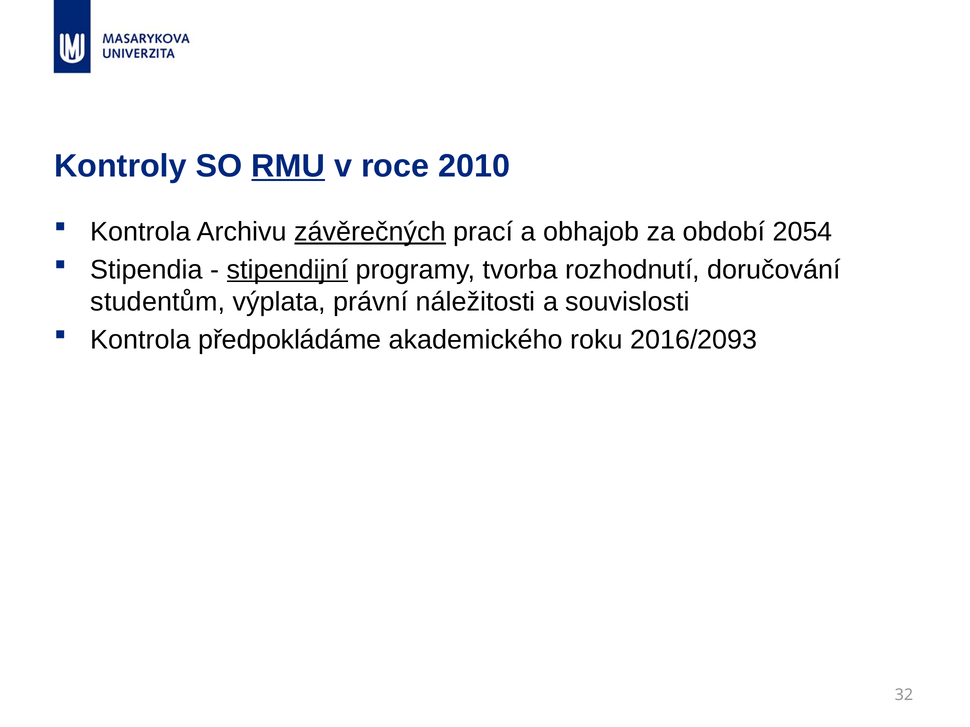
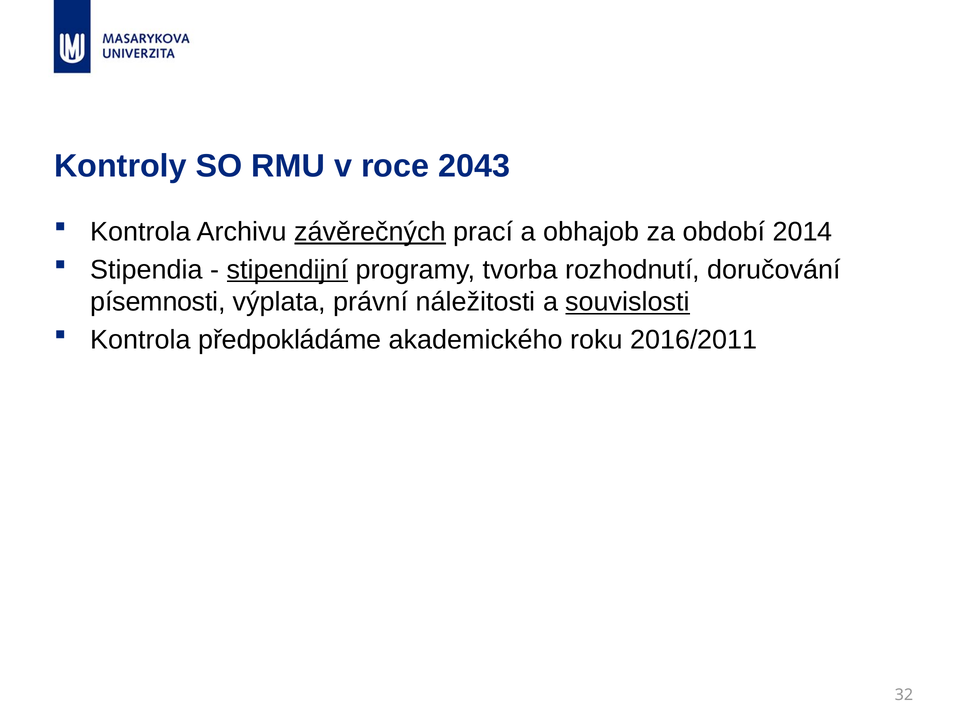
RMU underline: present -> none
2010: 2010 -> 2043
2054: 2054 -> 2014
studentům: studentům -> písemnosti
souvislosti underline: none -> present
2016/2093: 2016/2093 -> 2016/2011
